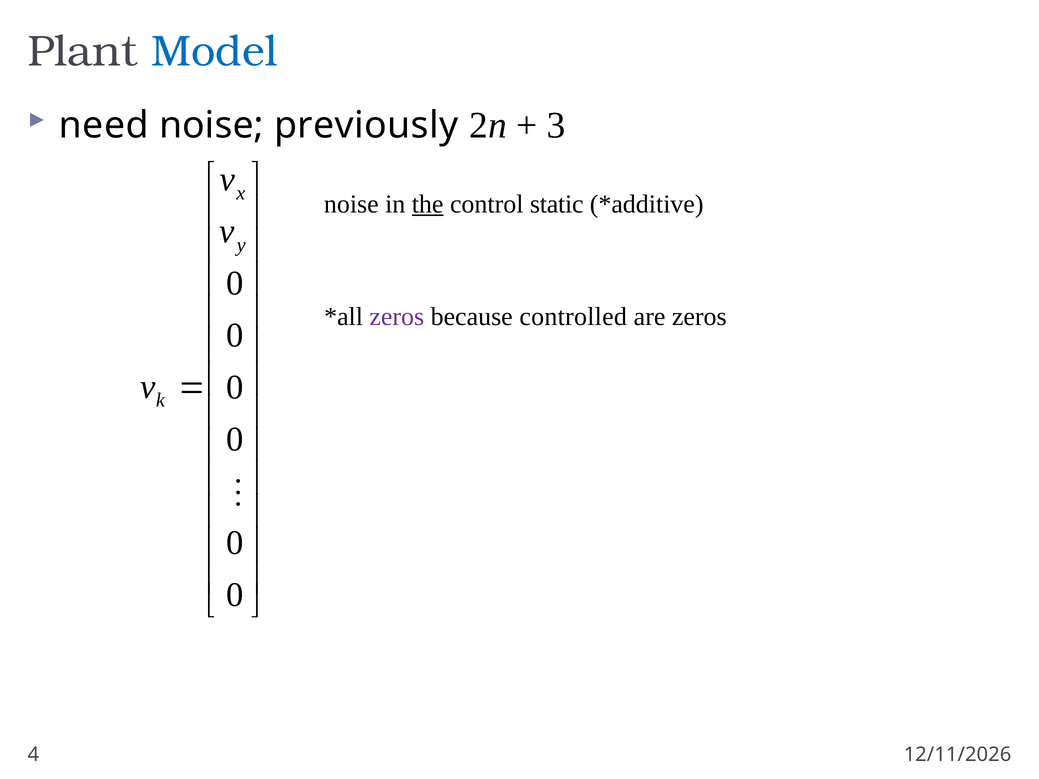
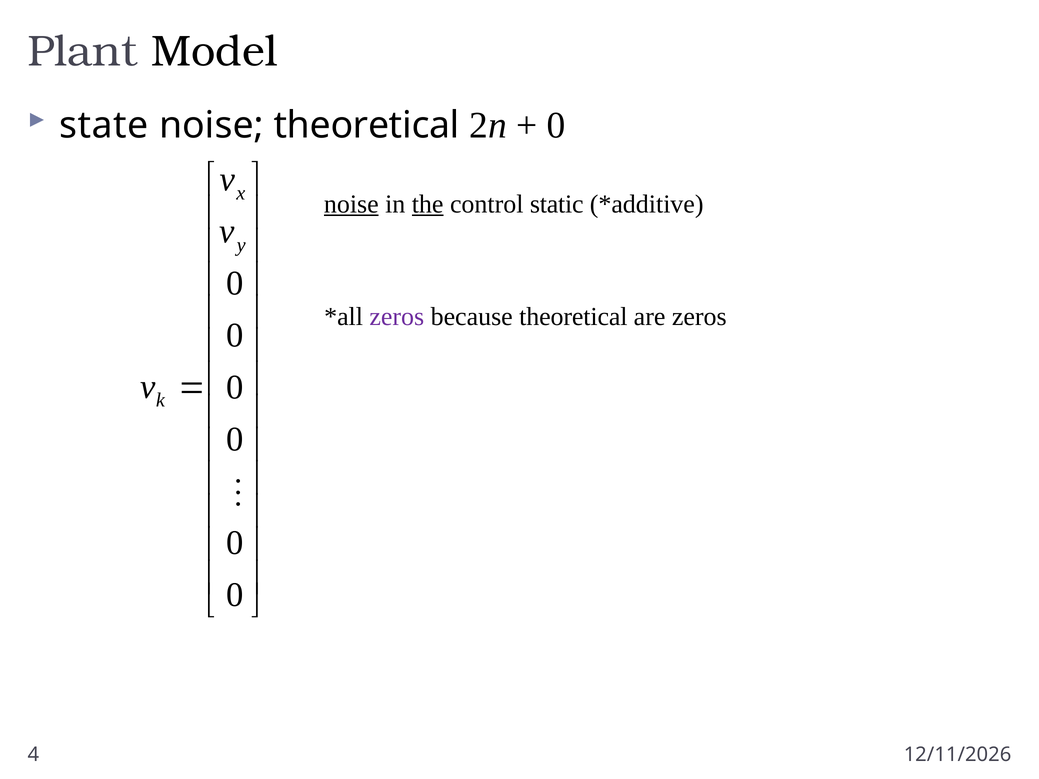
Model colour: blue -> black
need: need -> state
noise previously: previously -> theoretical
3 at (556, 125): 3 -> 0
noise at (351, 204) underline: none -> present
because controlled: controlled -> theoretical
